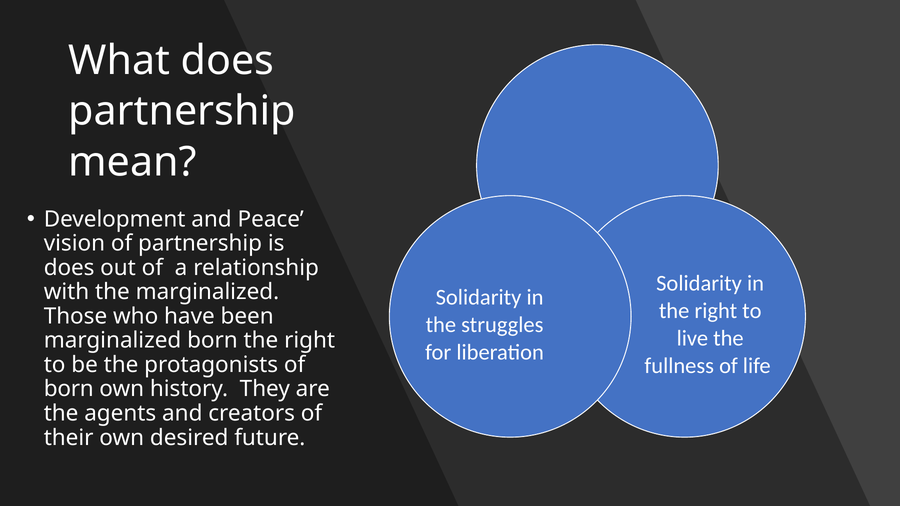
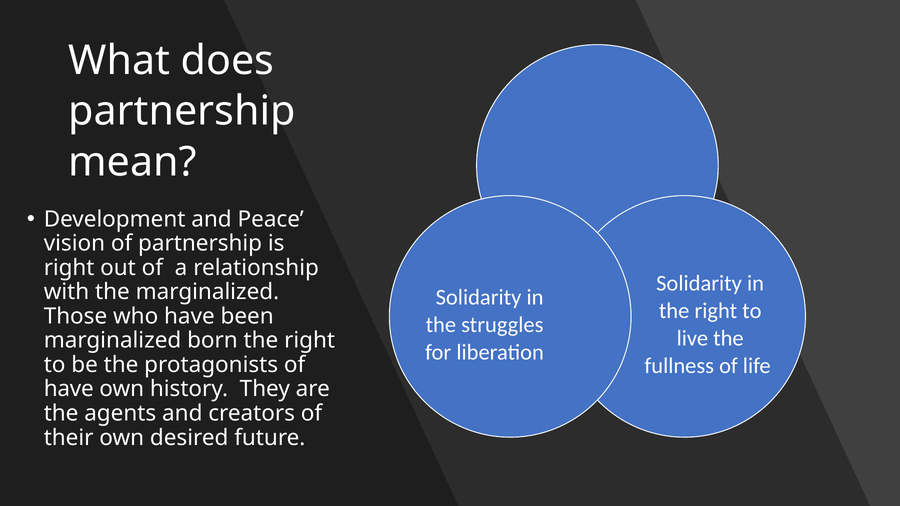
does at (69, 268): does -> right
born at (69, 389): born -> have
